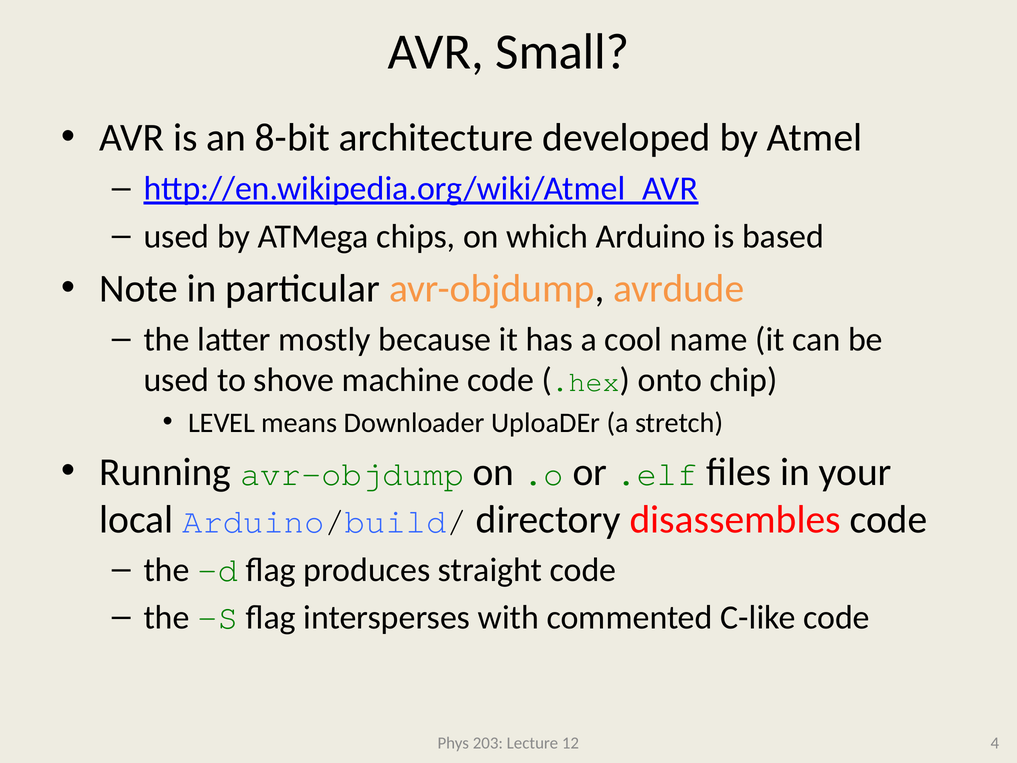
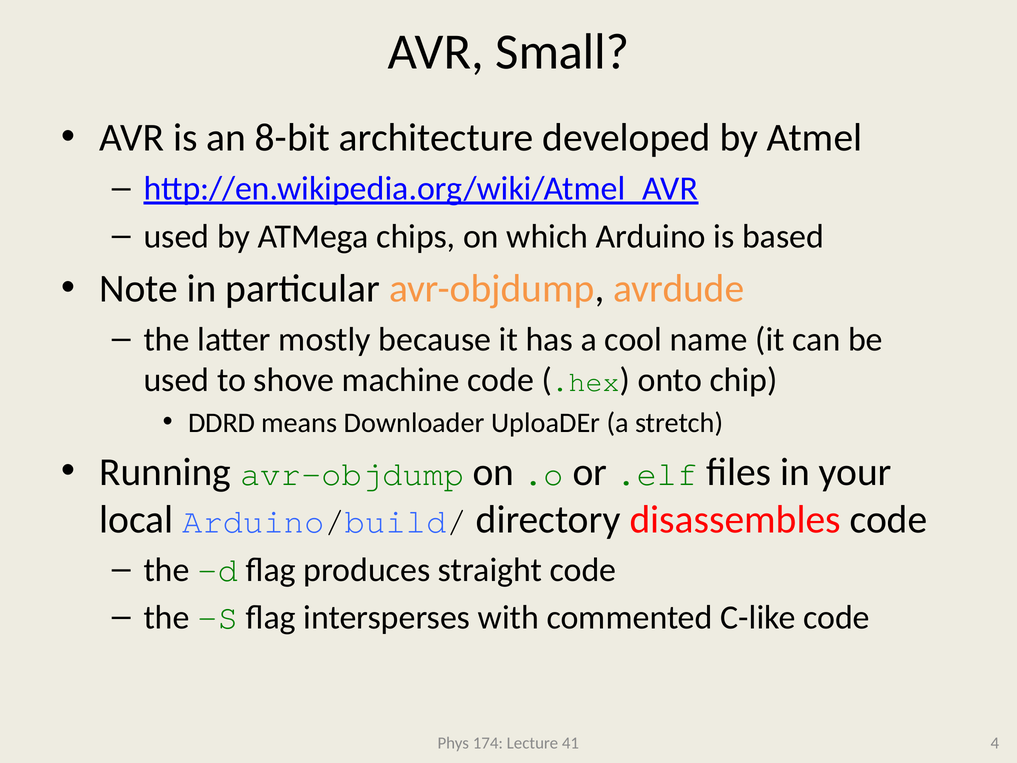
LEVEL: LEVEL -> DDRD
203: 203 -> 174
12: 12 -> 41
